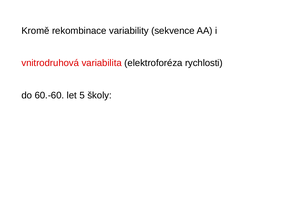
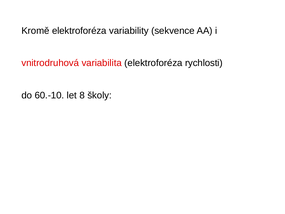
Kromě rekombinace: rekombinace -> elektroforéza
60.-60: 60.-60 -> 60.-10
5: 5 -> 8
